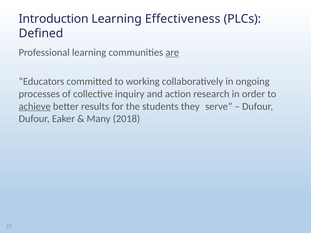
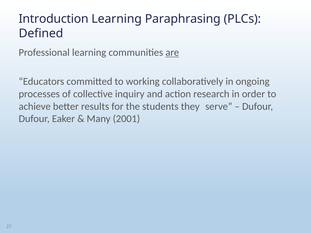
Effectiveness: Effectiveness -> Paraphrasing
achieve underline: present -> none
2018: 2018 -> 2001
